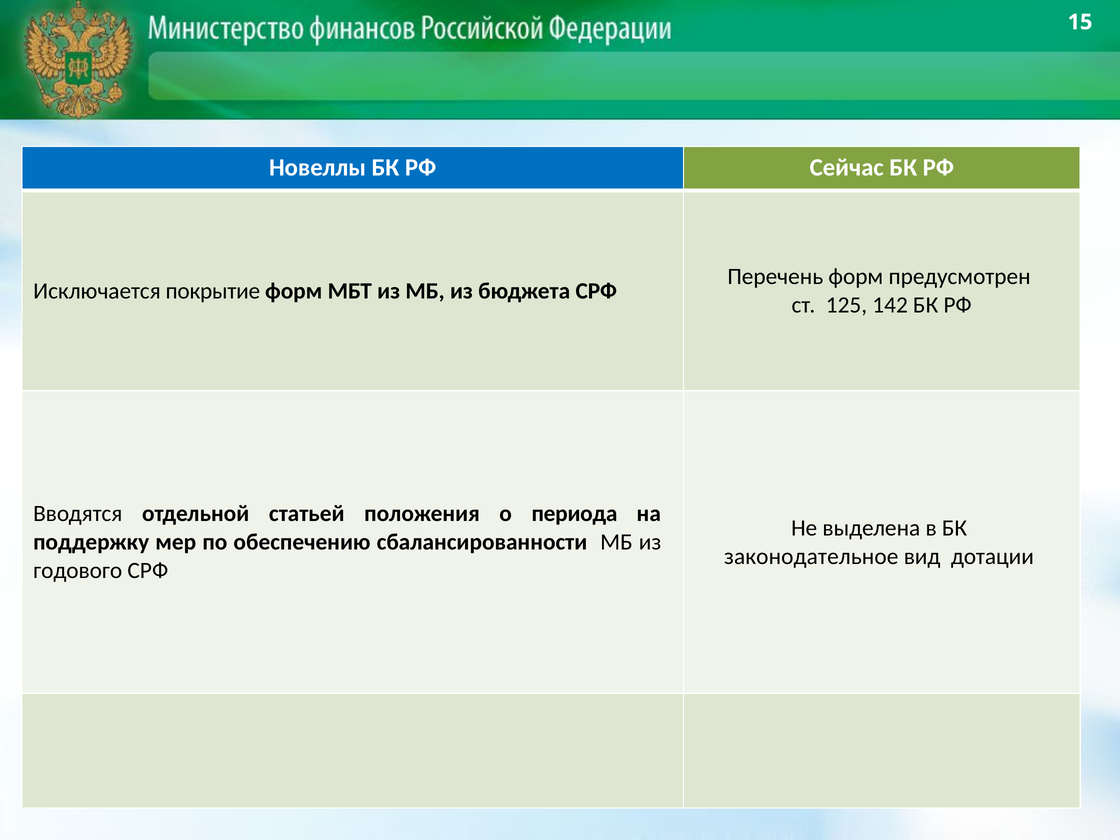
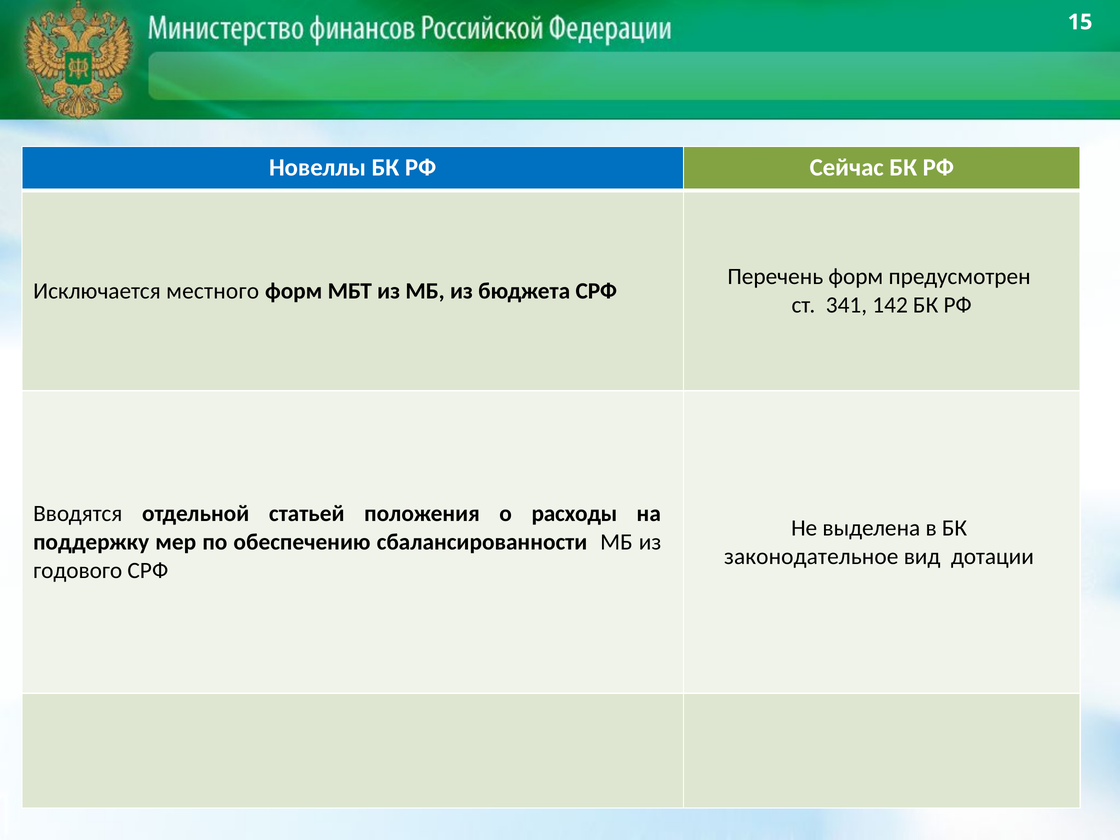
покрытие: покрытие -> местного
125: 125 -> 341
периода: периода -> расходы
